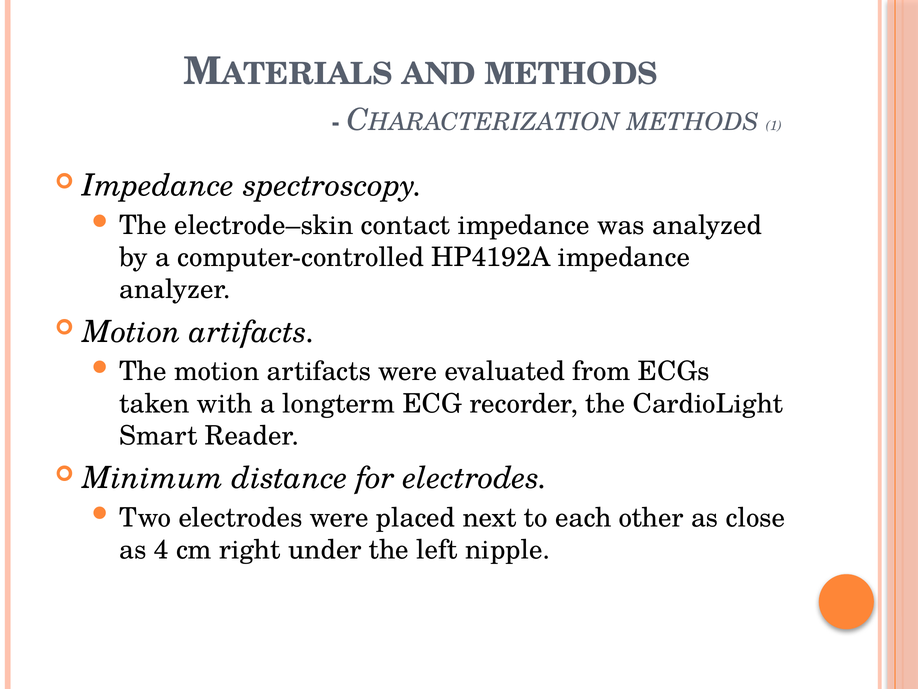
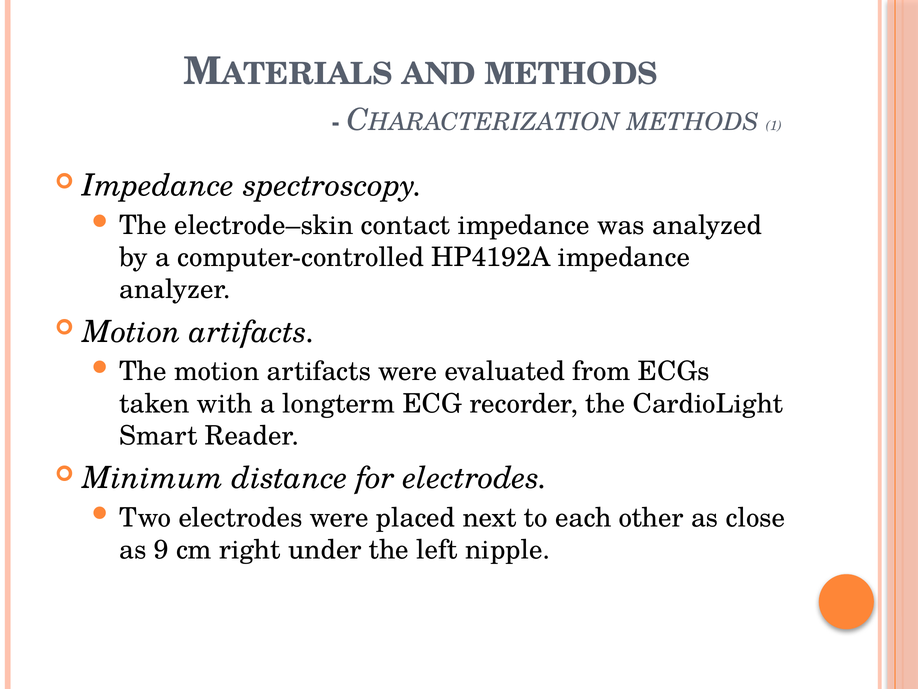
4: 4 -> 9
